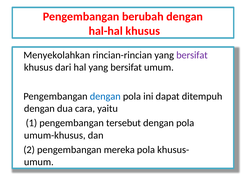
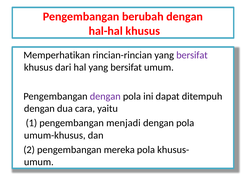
Menyekolahkan: Menyekolahkan -> Memperhatikan
dengan at (105, 97) colour: blue -> purple
tersebut: tersebut -> menjadi
